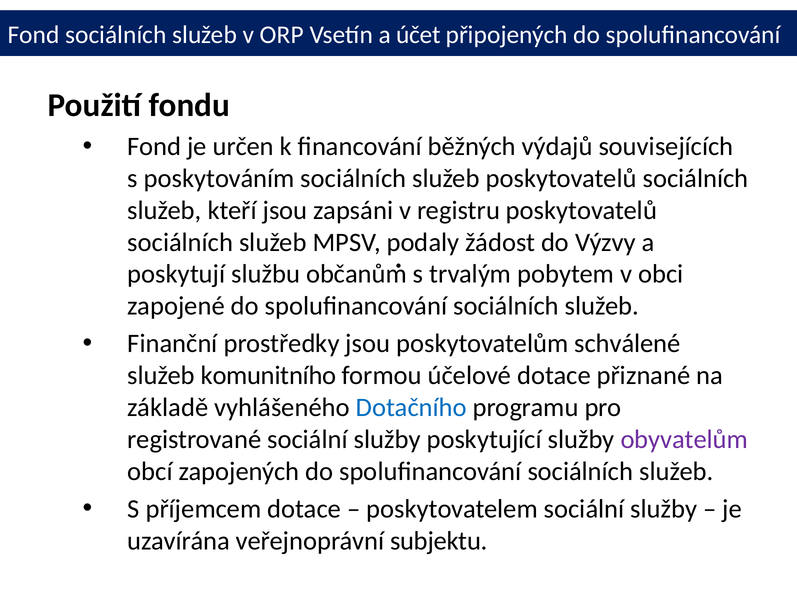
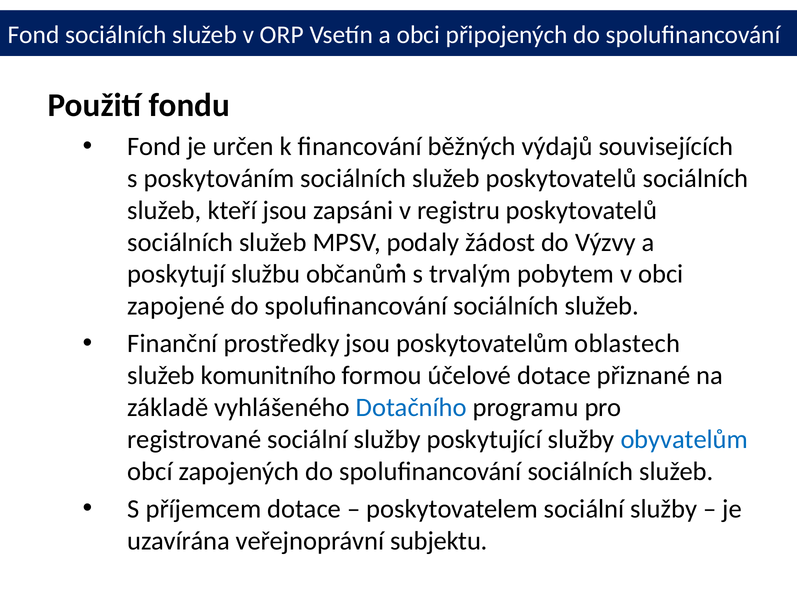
a účet: účet -> obci
schválené: schválené -> oblastech
obyvatelům colour: purple -> blue
